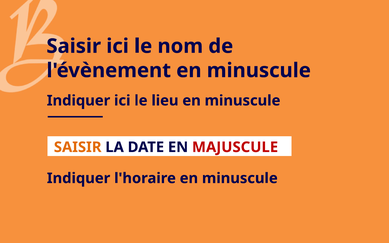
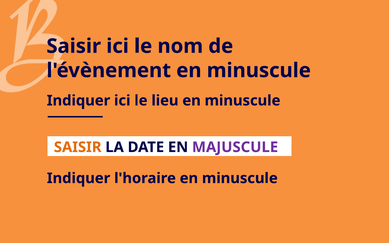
MAJUSCULE colour: red -> purple
